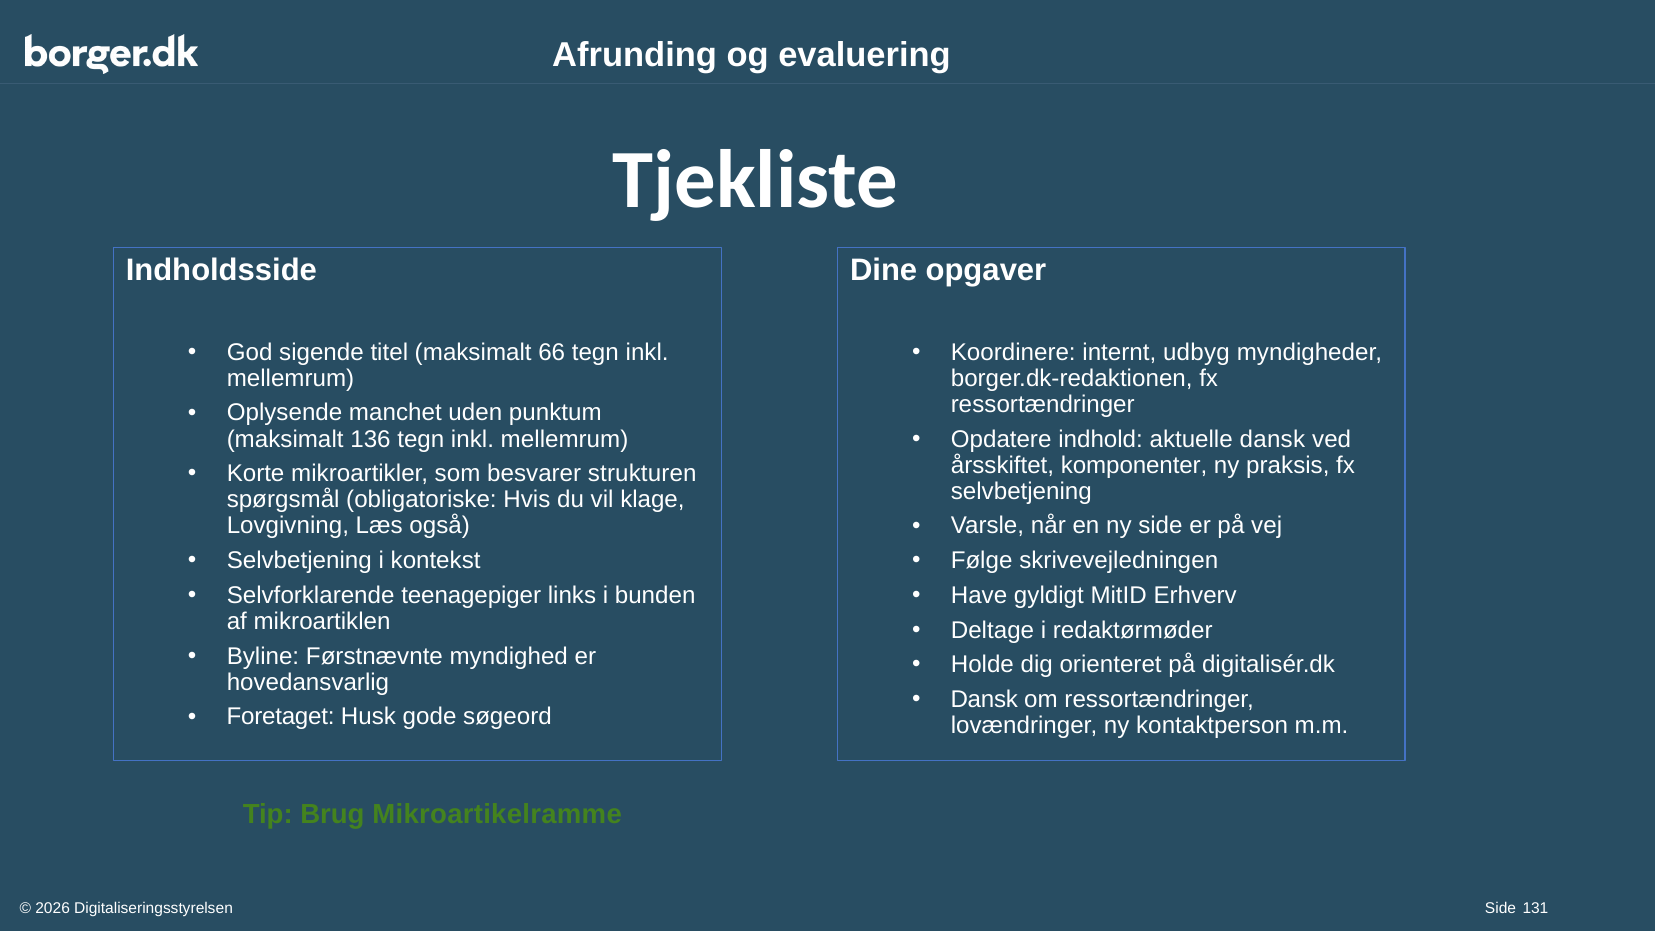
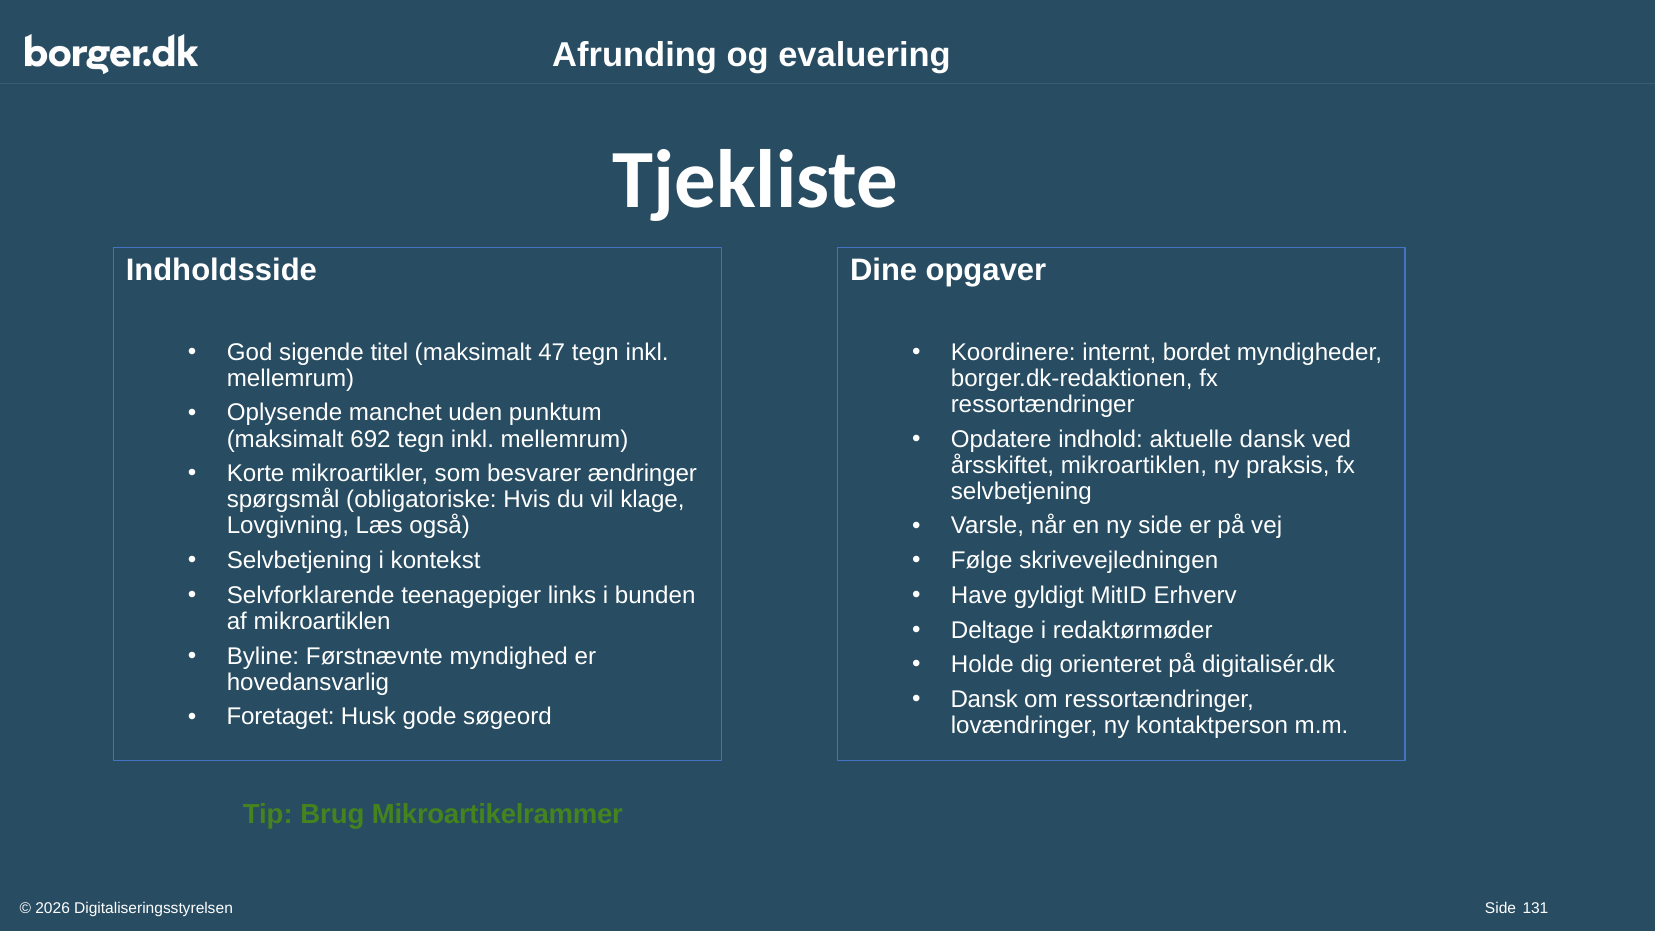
66: 66 -> 47
udbyg: udbyg -> bordet
136: 136 -> 692
årsskiftet komponenter: komponenter -> mikroartiklen
strukturen: strukturen -> ændringer
Mikroartikelramme: Mikroartikelramme -> Mikroartikelrammer
